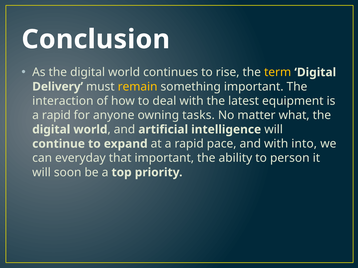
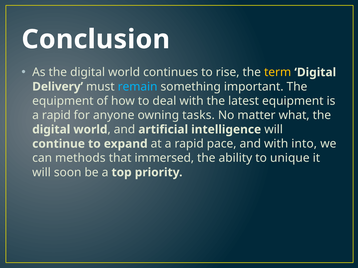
remain colour: yellow -> light blue
interaction at (63, 101): interaction -> equipment
everyday: everyday -> methods
that important: important -> immersed
person: person -> unique
